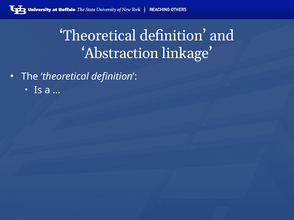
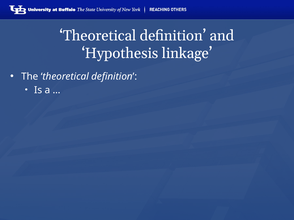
Abstraction: Abstraction -> Hypothesis
